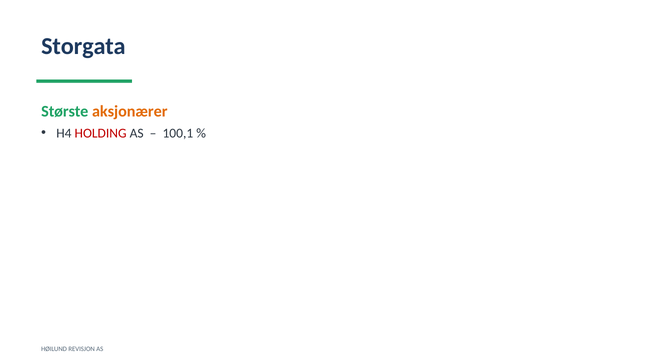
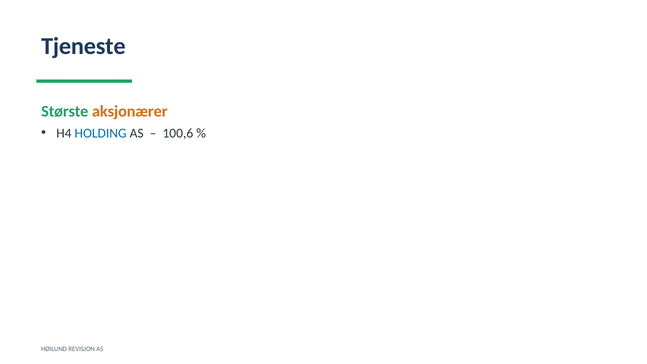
Storgata: Storgata -> Tjeneste
HOLDING colour: red -> blue
100,1: 100,1 -> 100,6
